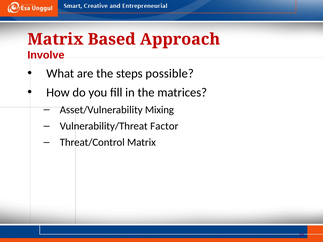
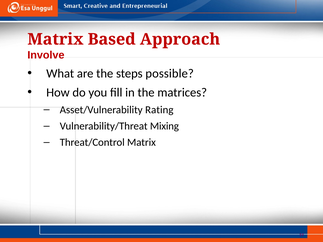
Mixing: Mixing -> Rating
Factor: Factor -> Mixing
